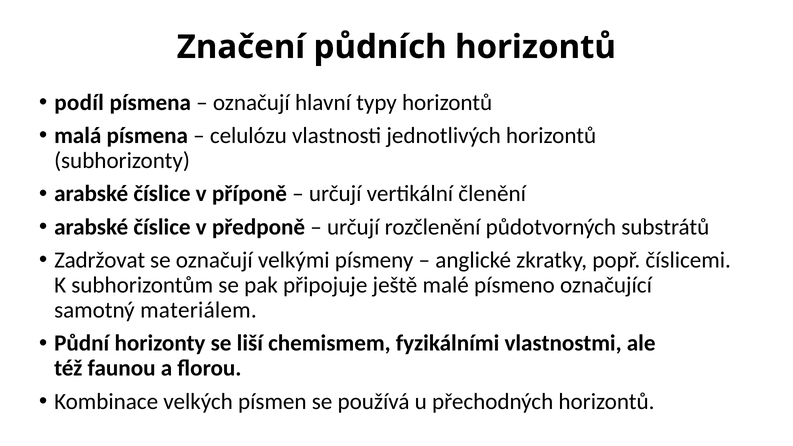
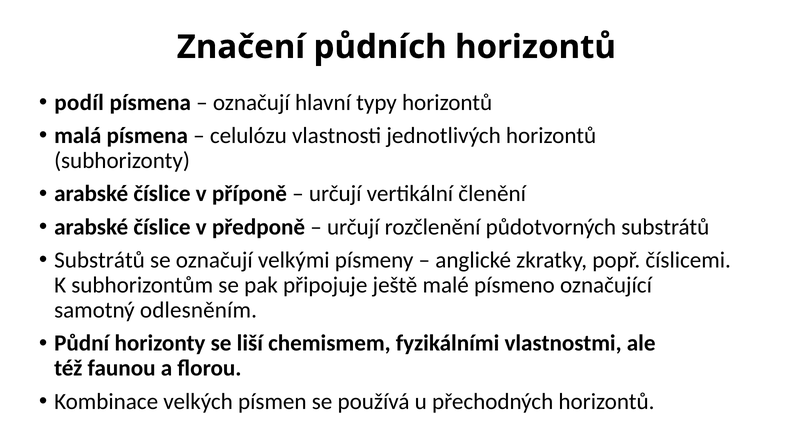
Zadržovat at (100, 260): Zadržovat -> Substrátů
materiálem: materiálem -> odlesněním
